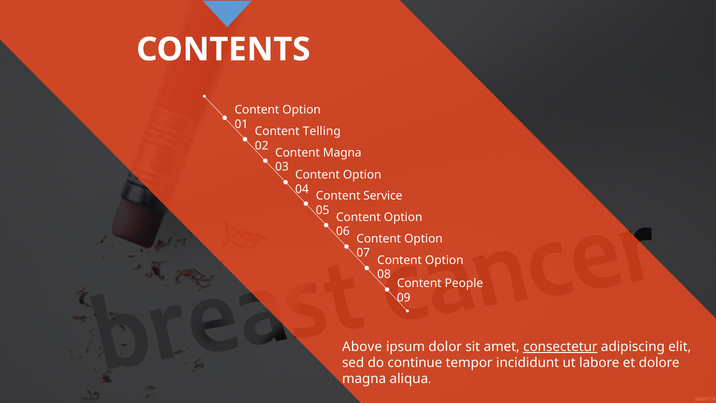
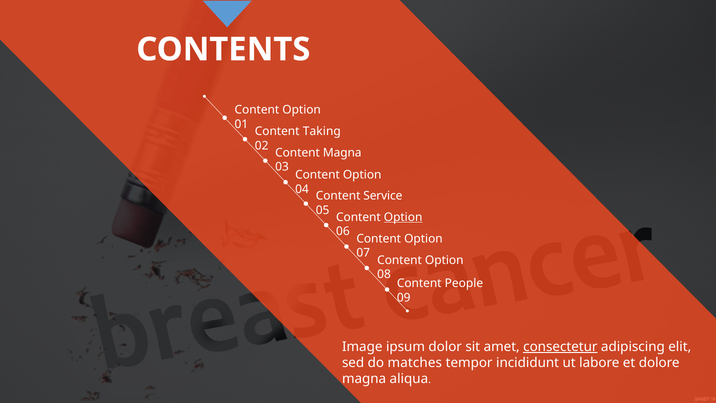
Telling: Telling -> Taking
Option at (403, 217) underline: none -> present
Above: Above -> Image
continue: continue -> matches
